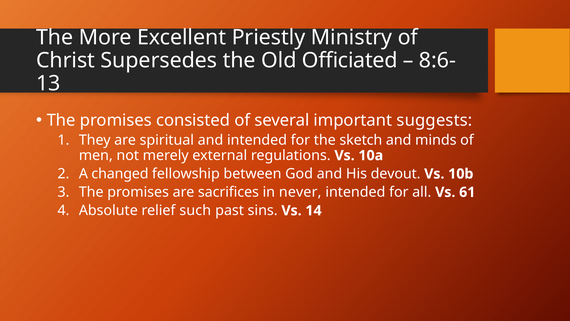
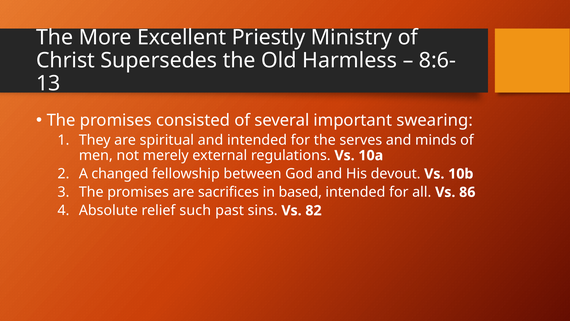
Officiated: Officiated -> Harmless
suggests: suggests -> swearing
sketch: sketch -> serves
never: never -> based
61: 61 -> 86
14: 14 -> 82
